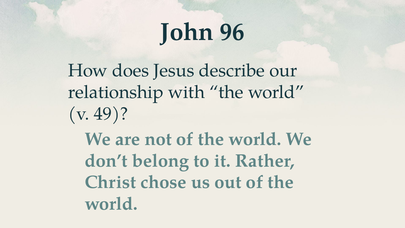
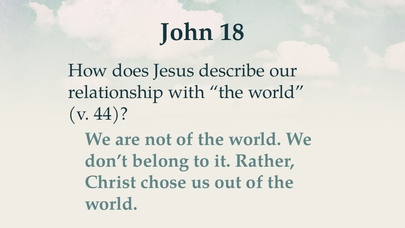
96: 96 -> 18
49: 49 -> 44
